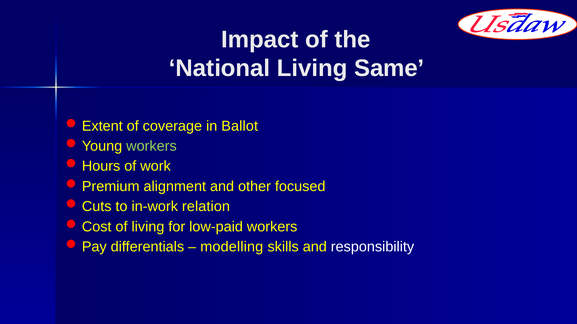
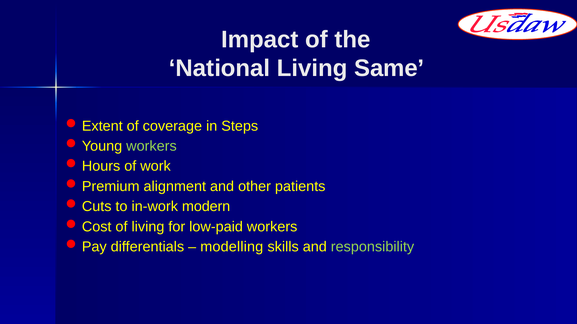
Ballot: Ballot -> Steps
focused: focused -> patients
relation: relation -> modern
responsibility colour: white -> light green
